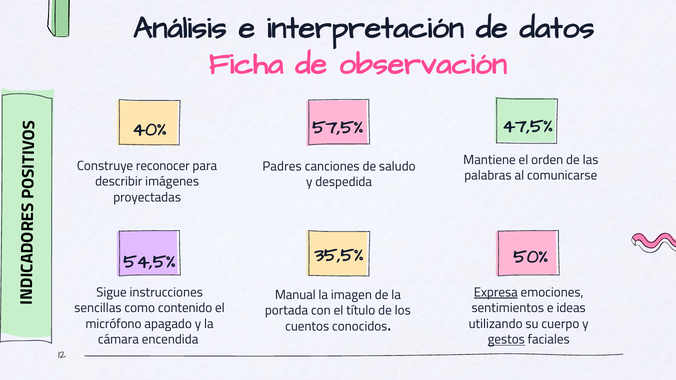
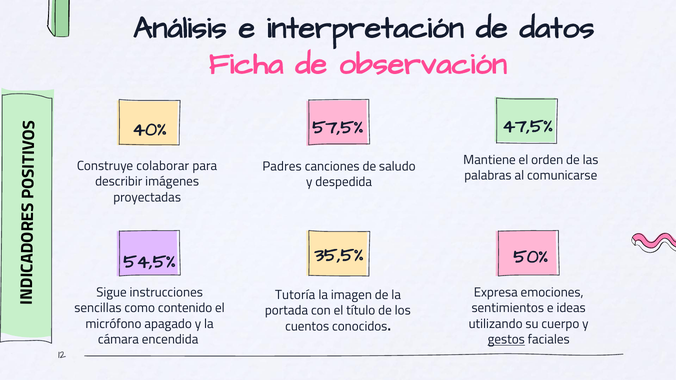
reconocer: reconocer -> colaborar
Expresa underline: present -> none
Manual: Manual -> Tutoría
